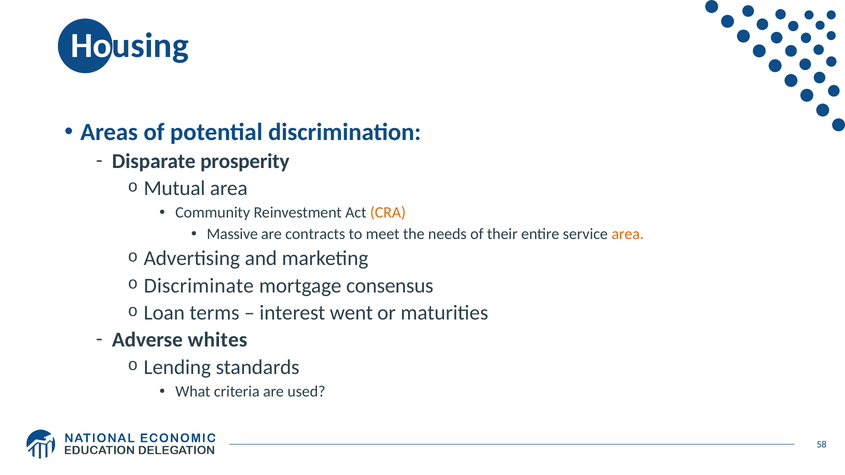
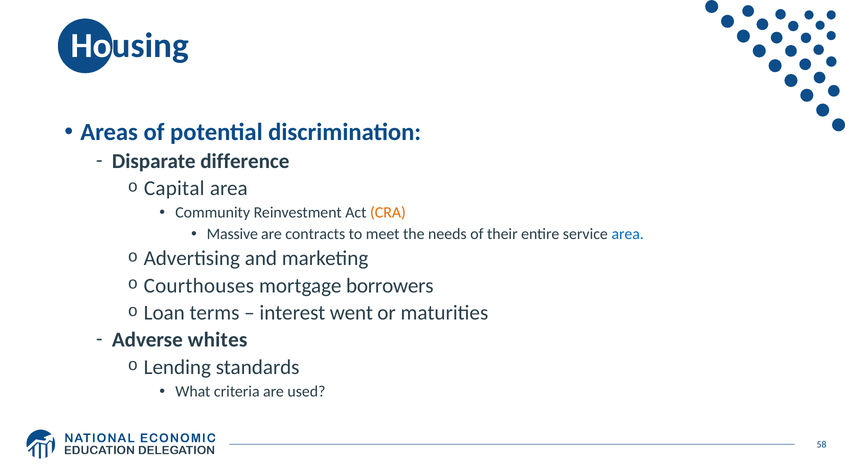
prosperity: prosperity -> difference
Mutual: Mutual -> Capital
area at (628, 234) colour: orange -> blue
Discriminate: Discriminate -> Courthouses
consensus: consensus -> borrowers
